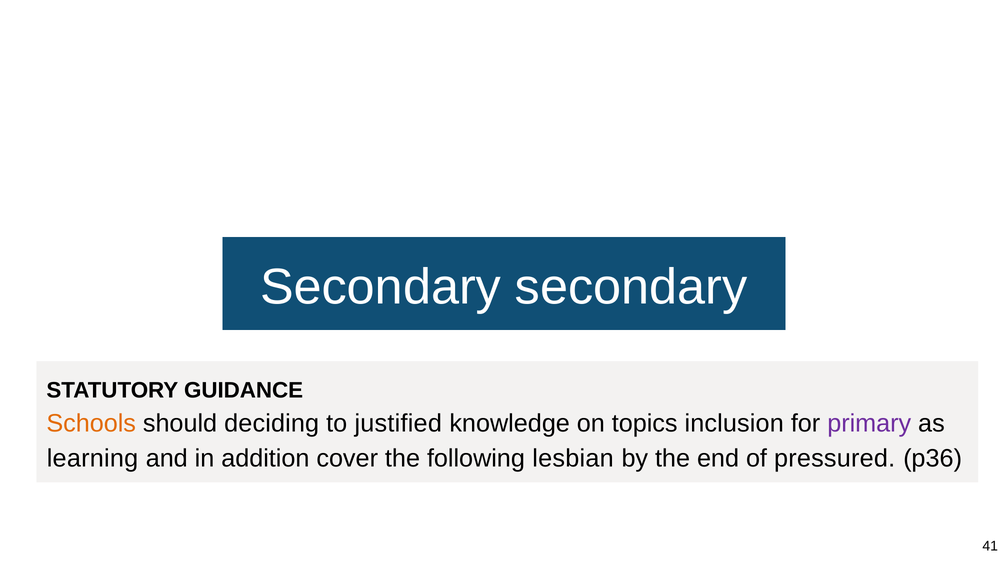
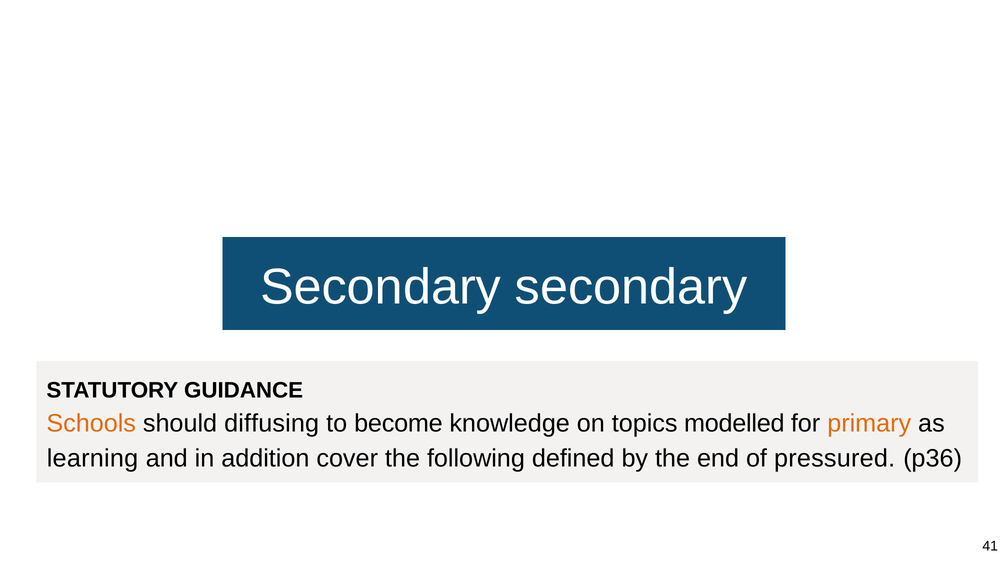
deciding: deciding -> diffusing
justified: justified -> become
inclusion: inclusion -> modelled
primary colour: purple -> orange
lesbian: lesbian -> defined
